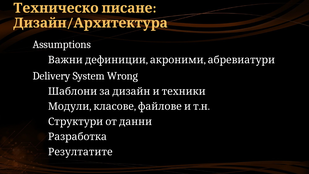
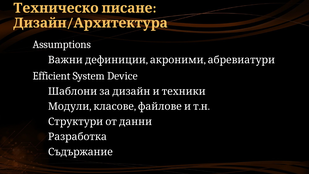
Delivery: Delivery -> Efficient
Wrong: Wrong -> Device
Резултатите: Резултатите -> Съдържание
